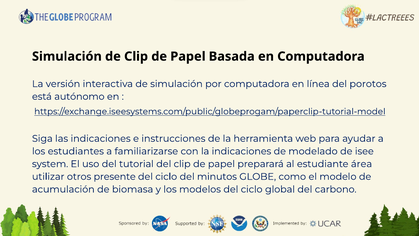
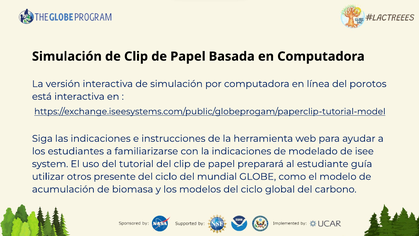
está autónomo: autónomo -> interactiva
área: área -> guía
minutos: minutos -> mundial
